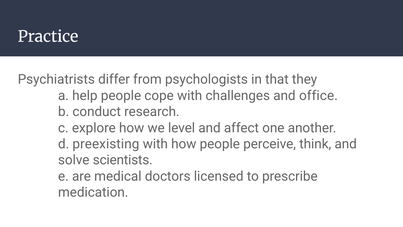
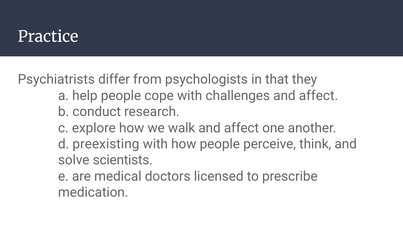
challenges and office: office -> affect
level: level -> walk
